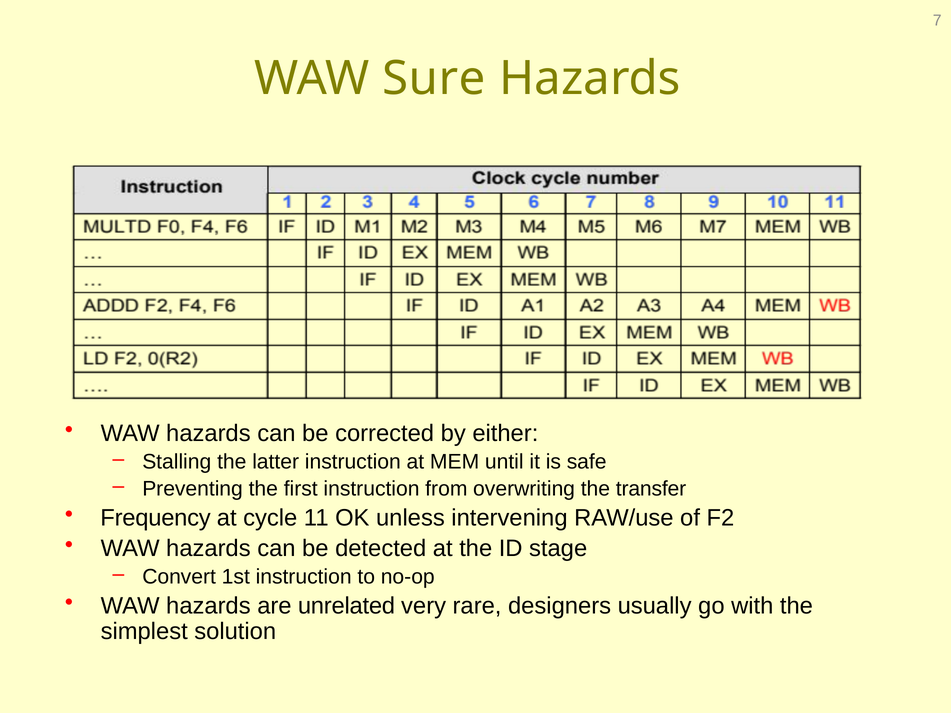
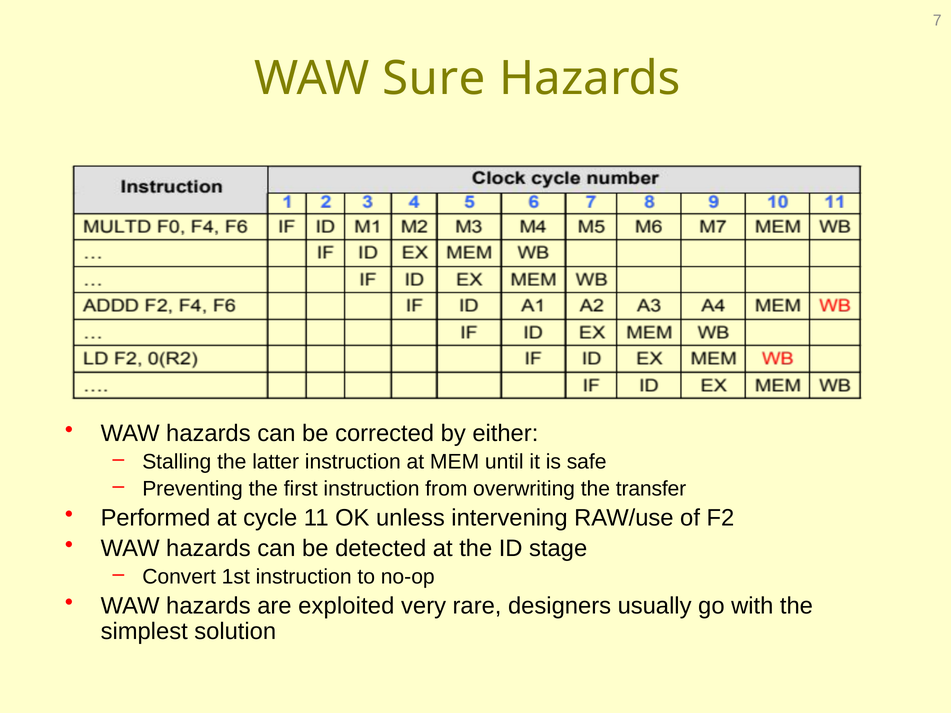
Frequency: Frequency -> Performed
unrelated: unrelated -> exploited
